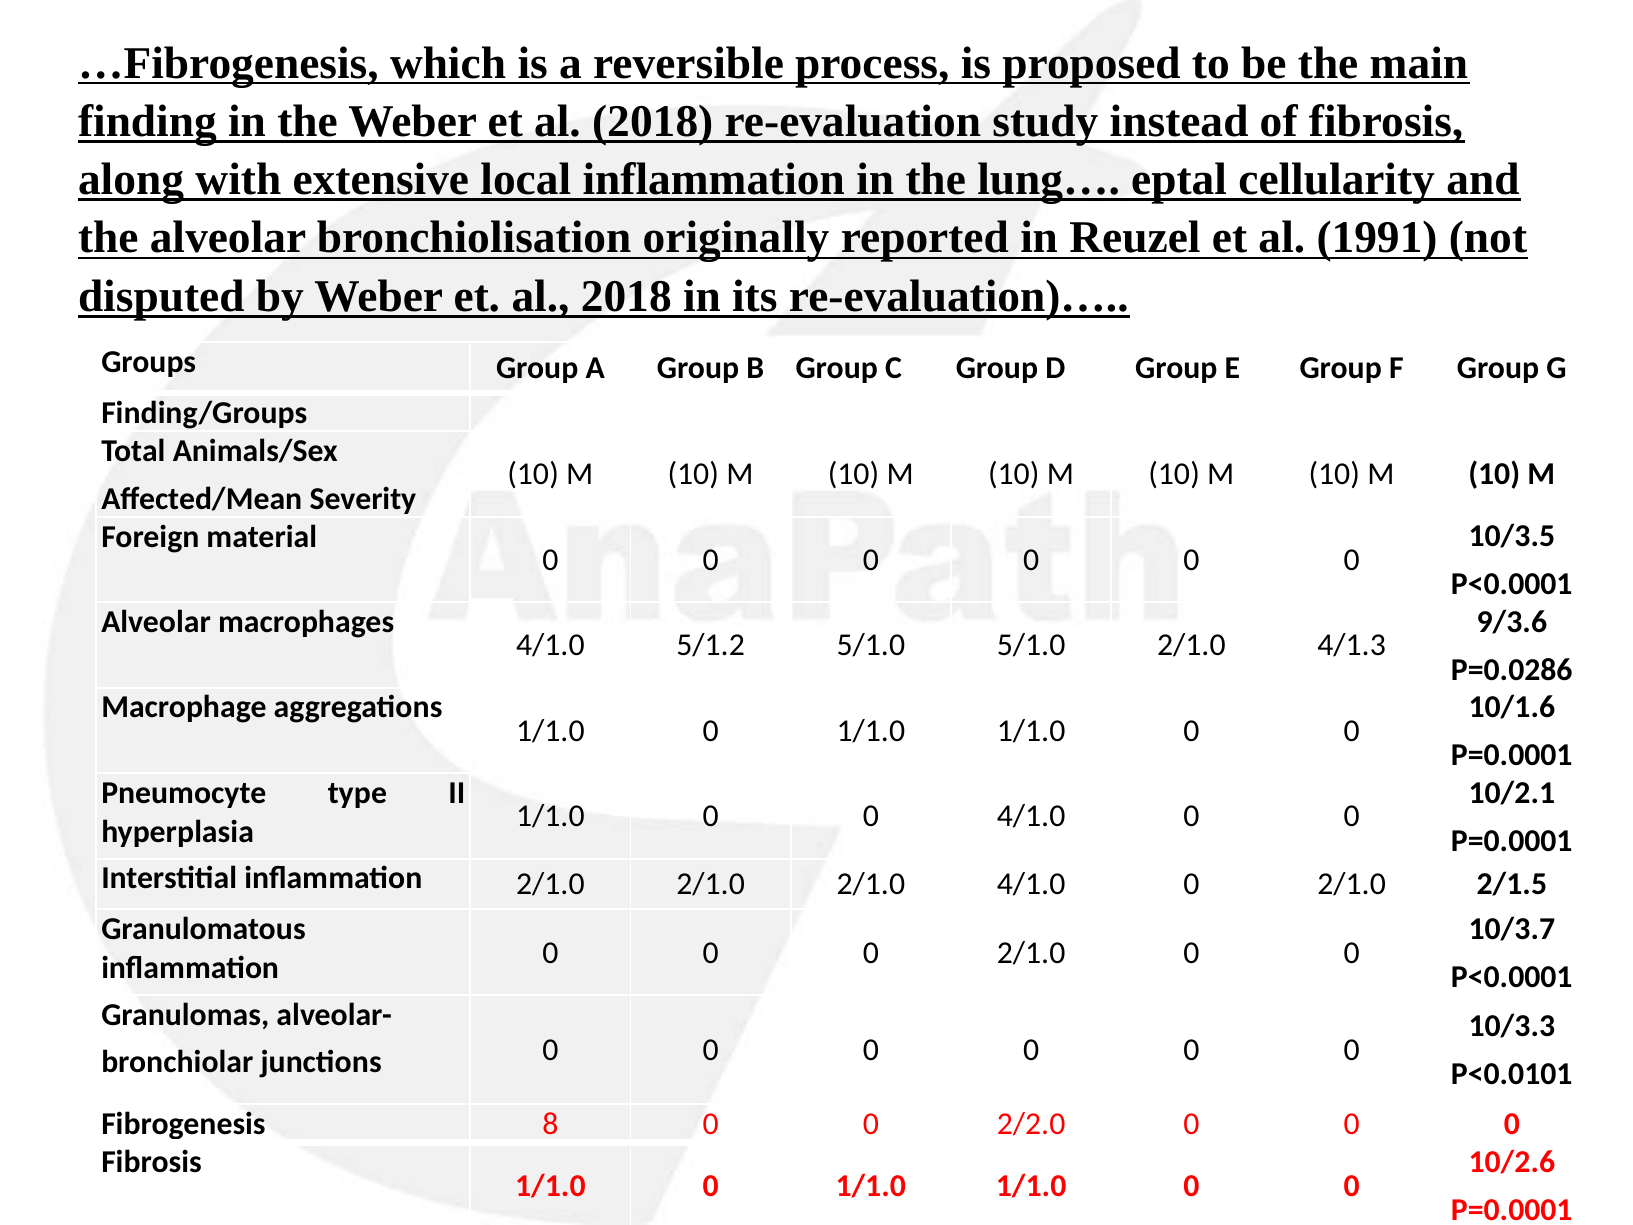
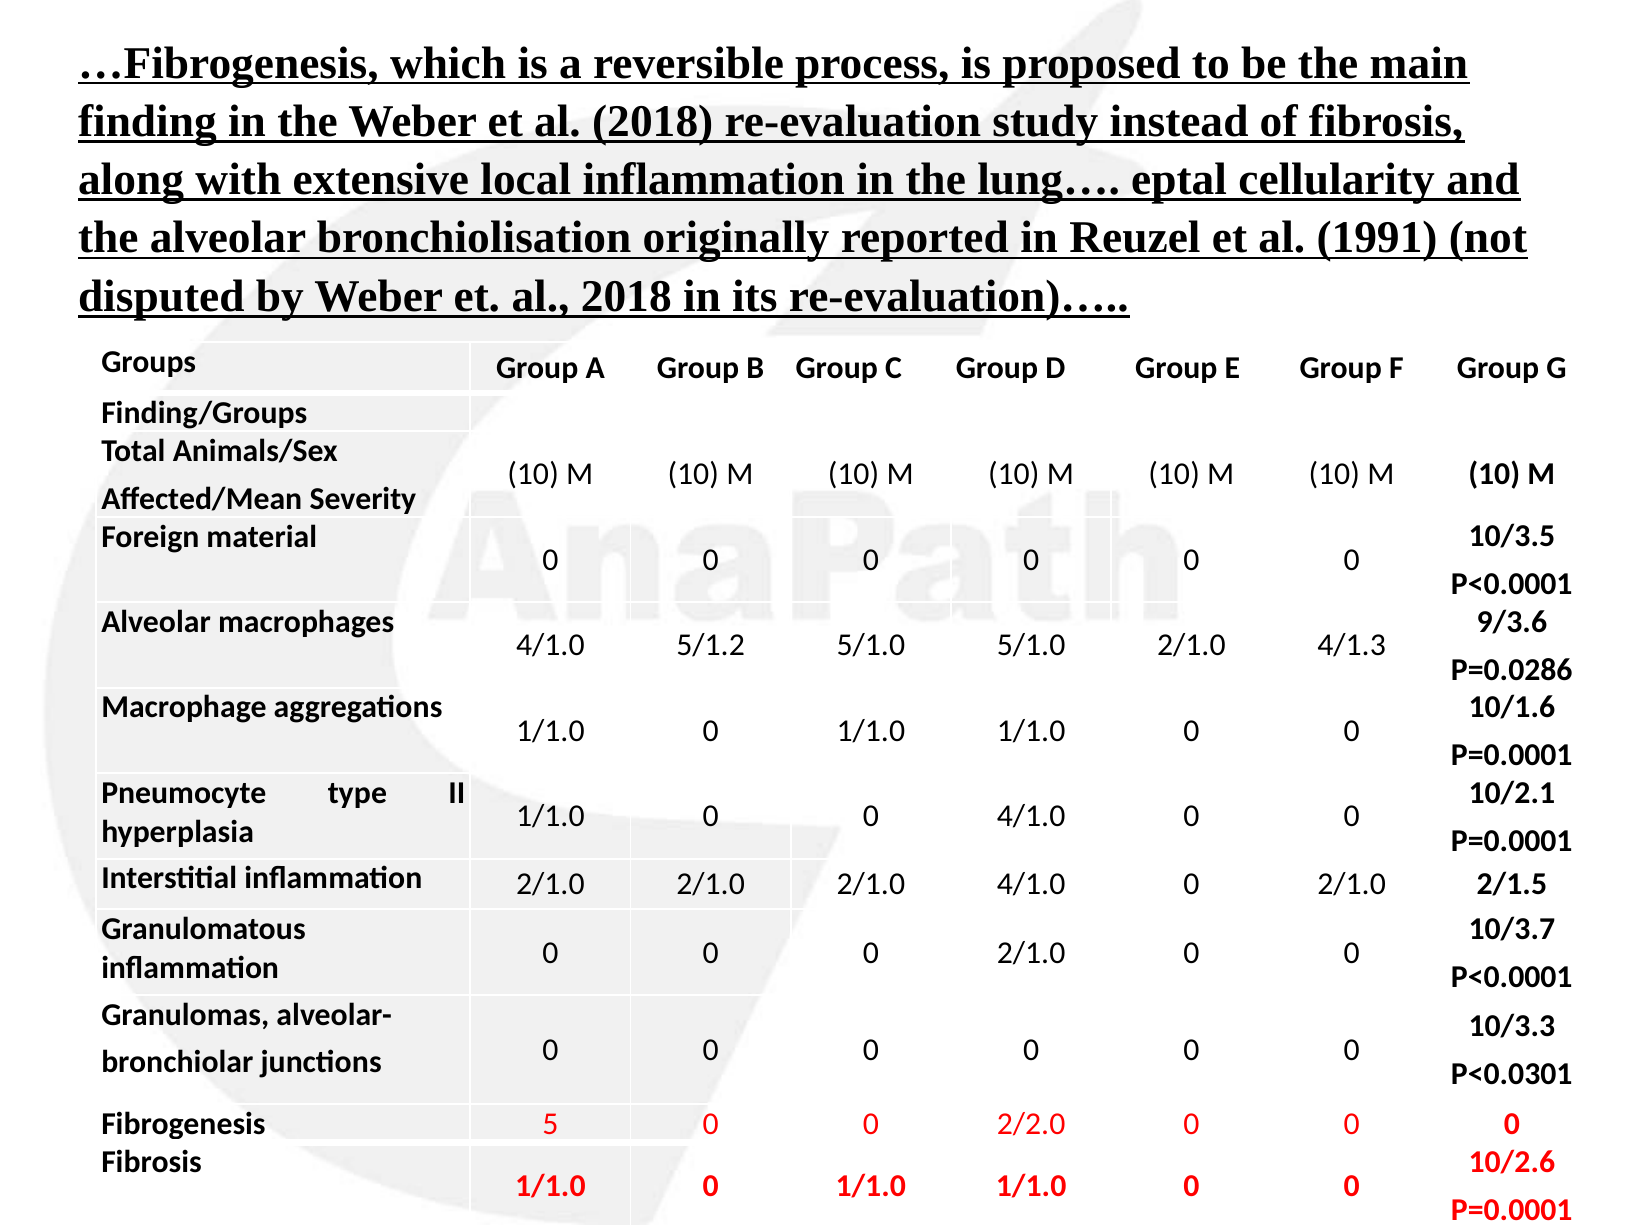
P<0.0101: P<0.0101 -> P<0.0301
8: 8 -> 5
